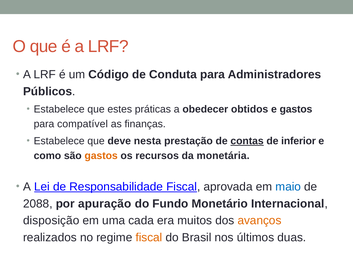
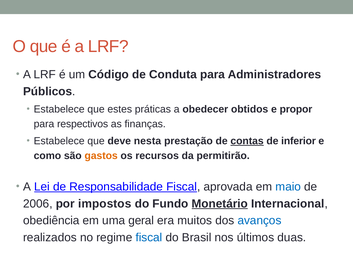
e gastos: gastos -> propor
compatível: compatível -> respectivos
monetária: monetária -> permitirão
2088: 2088 -> 2006
apuração: apuração -> impostos
Monetário underline: none -> present
disposição: disposição -> obediência
cada: cada -> geral
avanços colour: orange -> blue
fiscal at (149, 237) colour: orange -> blue
